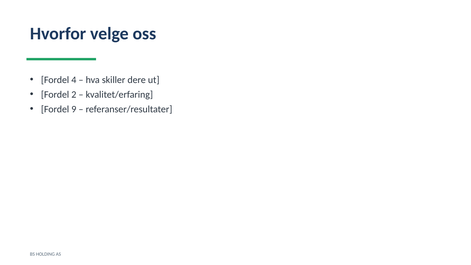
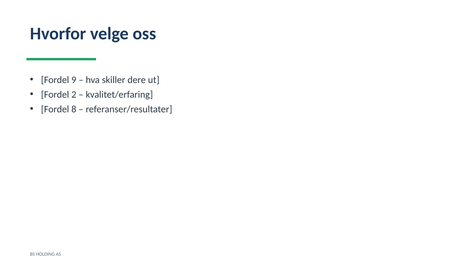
4: 4 -> 9
9: 9 -> 8
